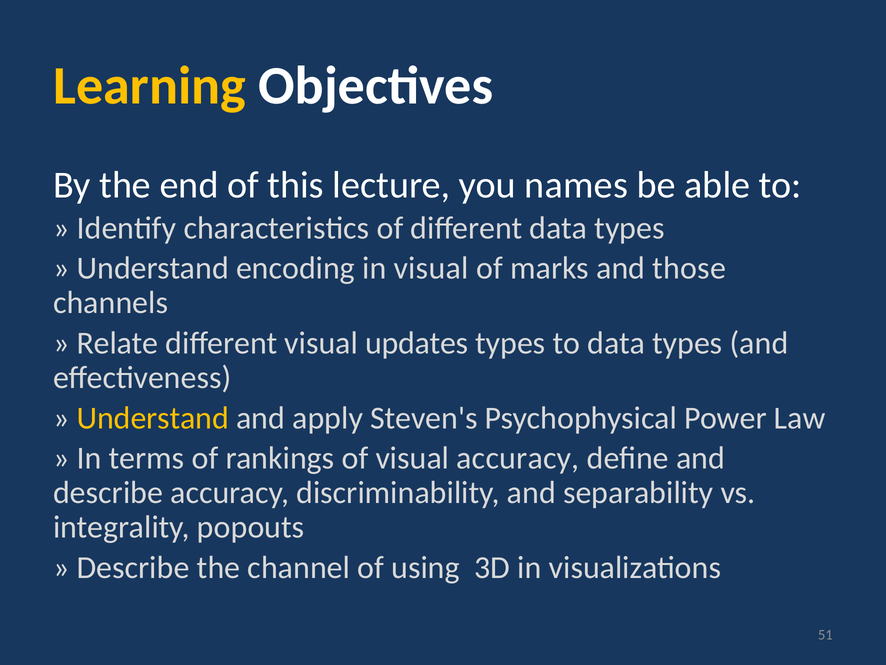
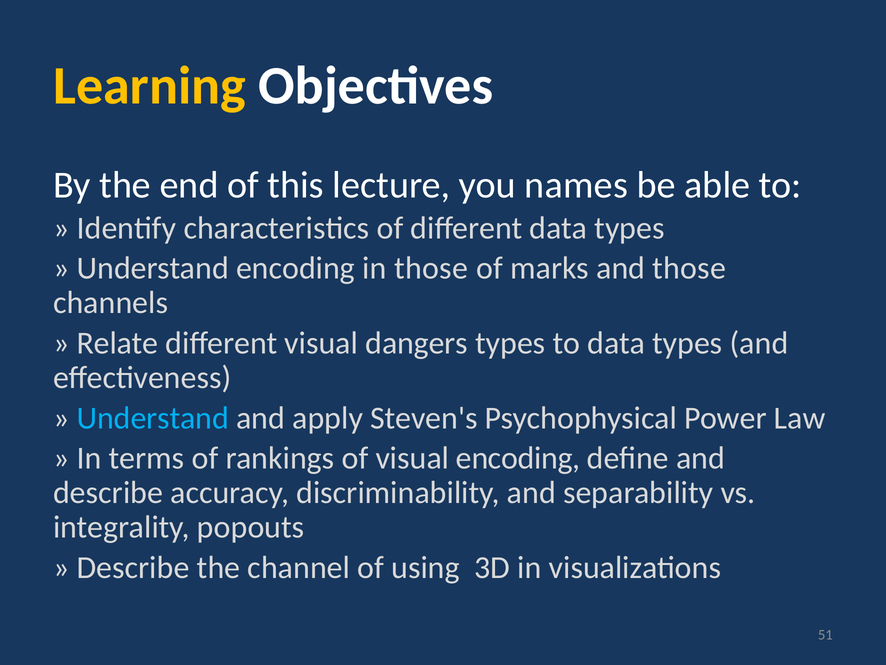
in visual: visual -> those
updates: updates -> dangers
Understand at (153, 418) colour: yellow -> light blue
visual accuracy: accuracy -> encoding
